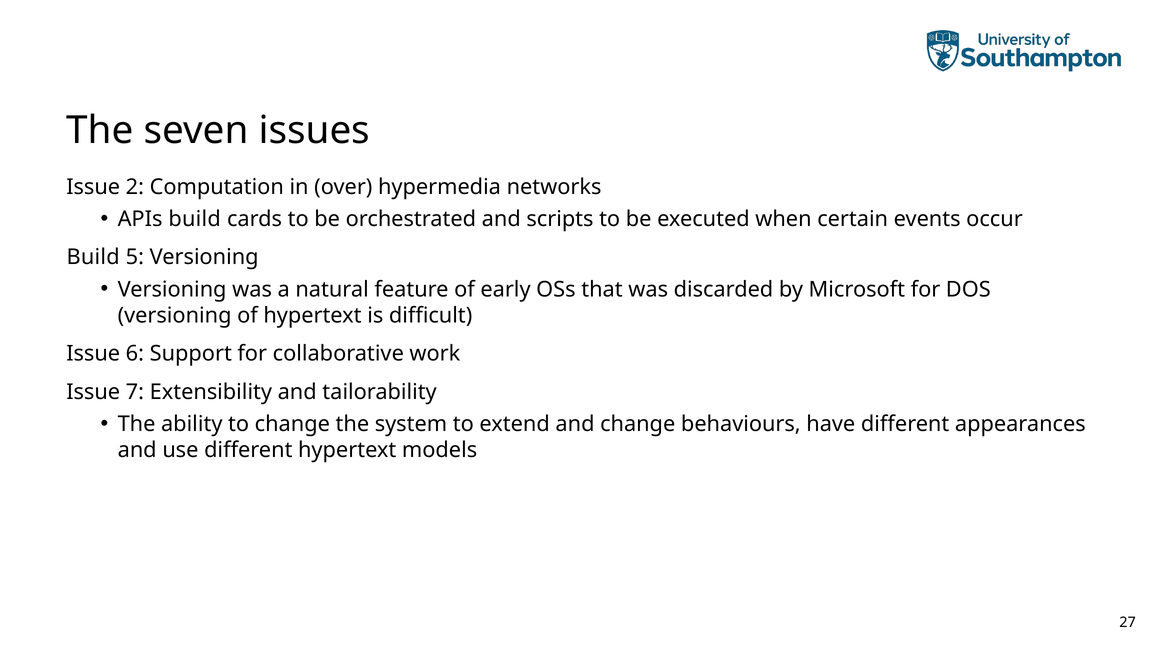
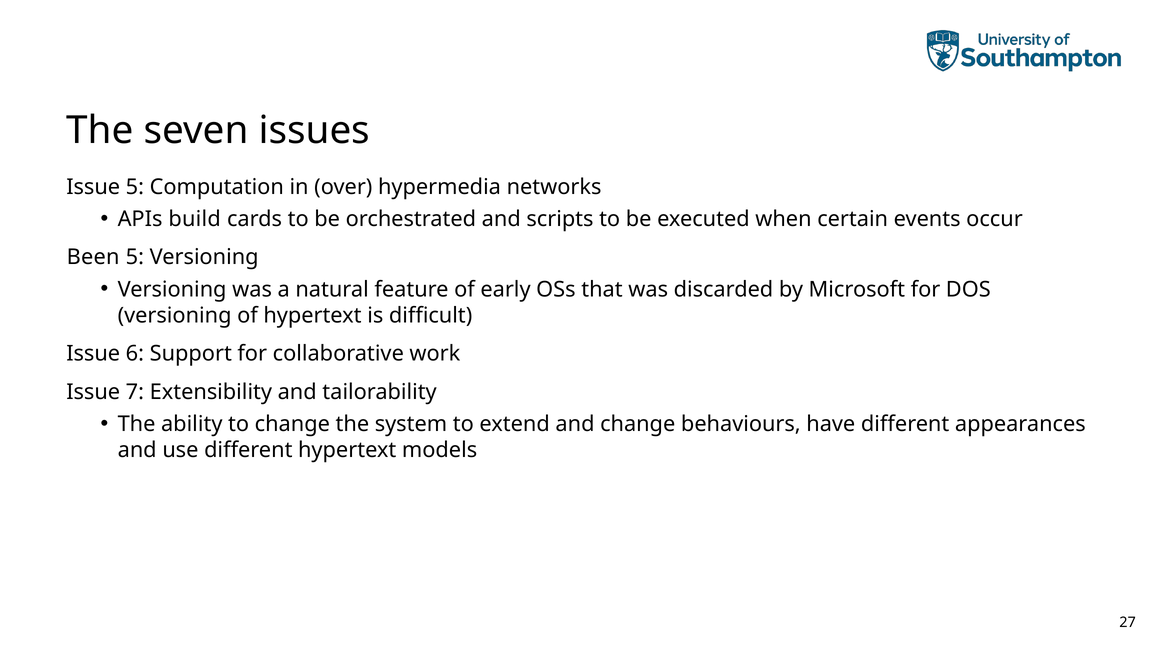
Issue 2: 2 -> 5
Build at (93, 257): Build -> Been
